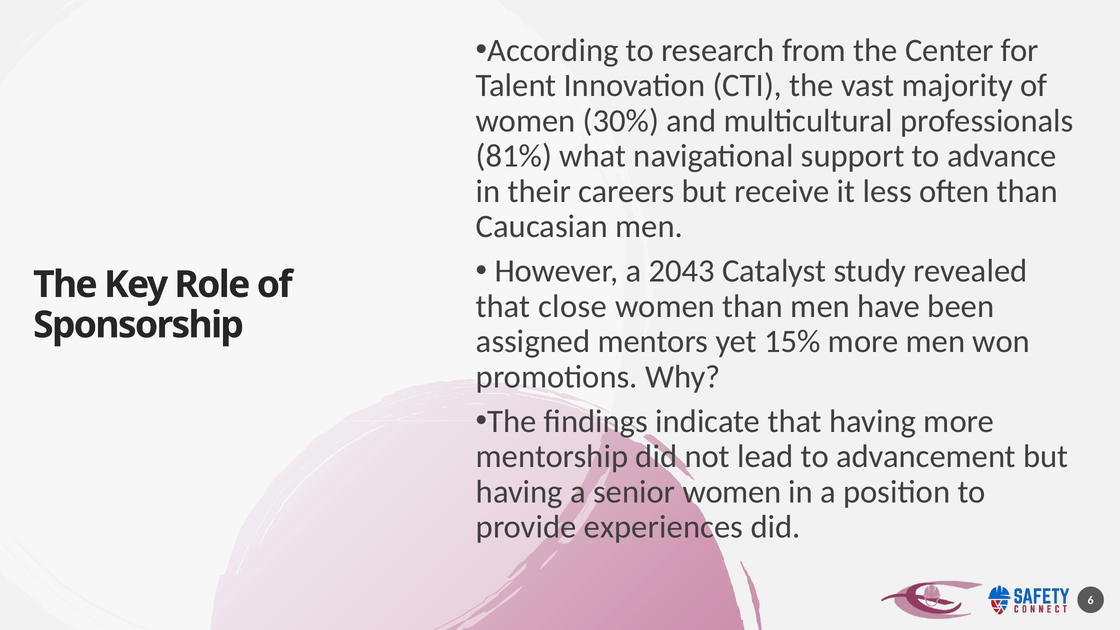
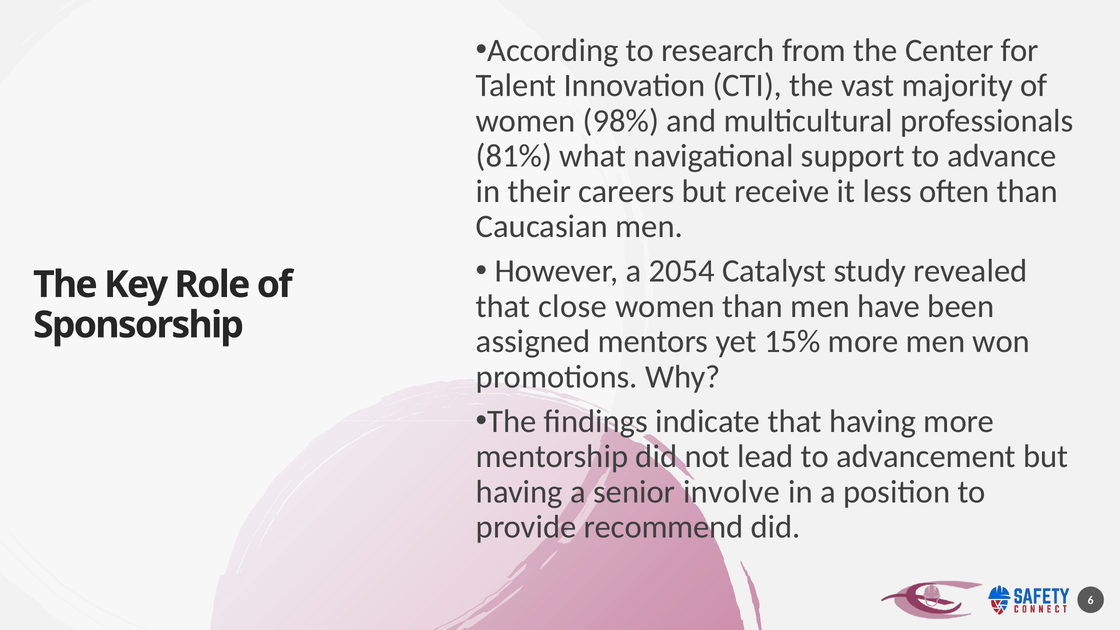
30%: 30% -> 98%
2043: 2043 -> 2054
senior women: women -> involve
experiences: experiences -> recommend
